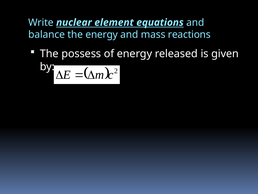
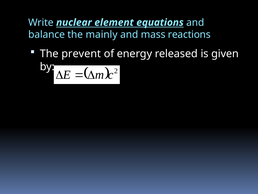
the energy: energy -> mainly
possess: possess -> prevent
